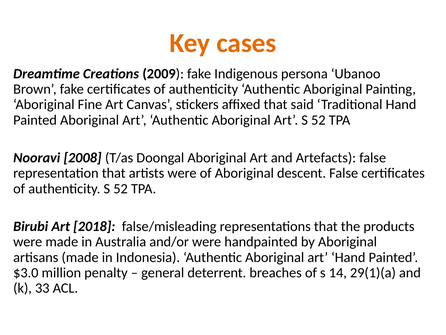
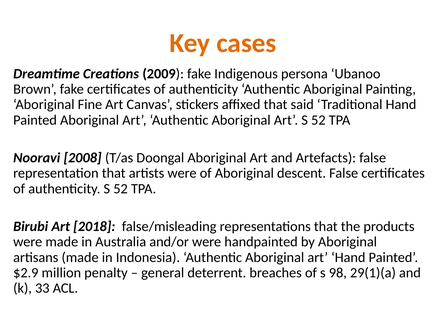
$3.0: $3.0 -> $2.9
14: 14 -> 98
